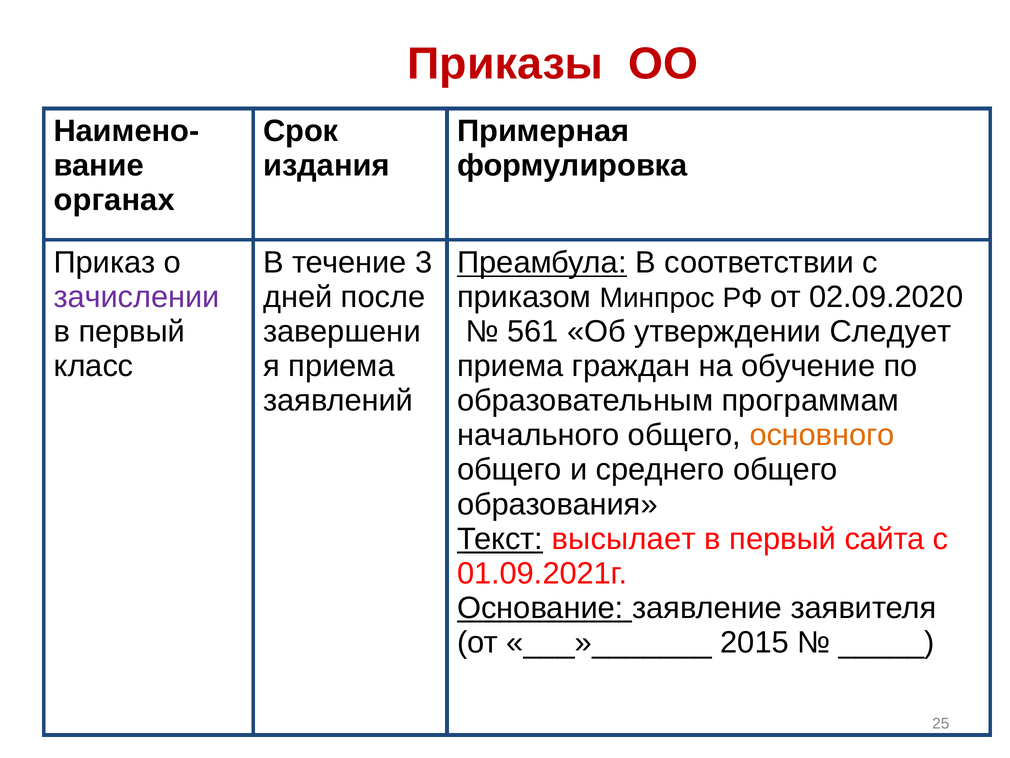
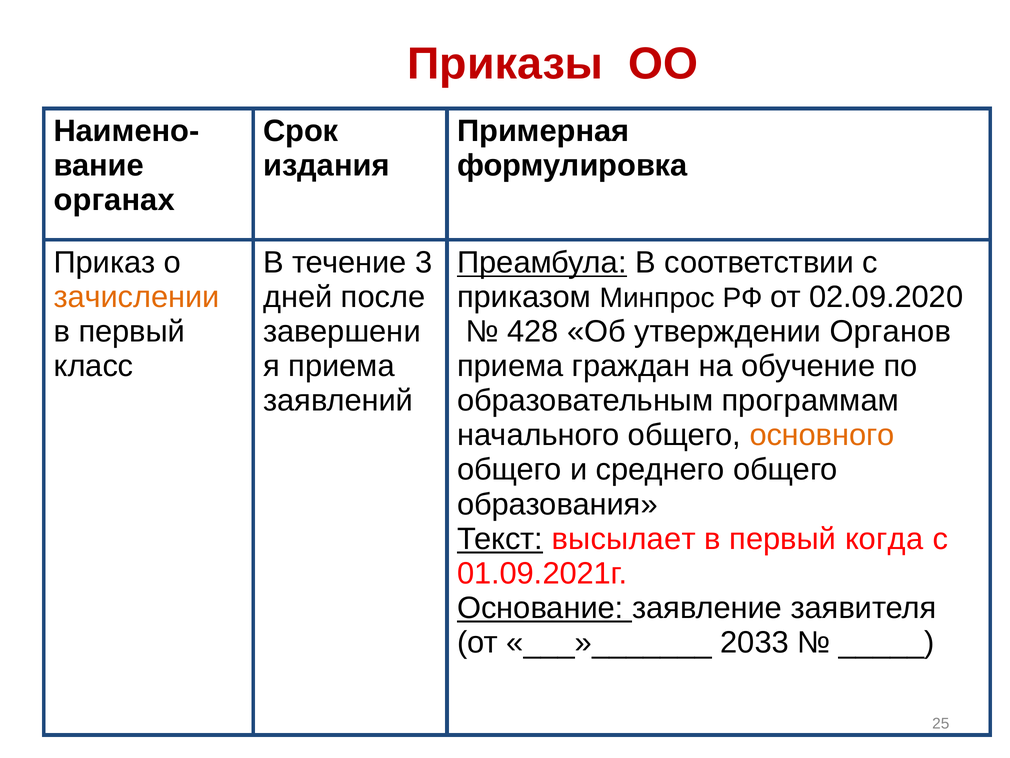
зачислении colour: purple -> orange
561: 561 -> 428
Следует: Следует -> Органов
сайта: сайта -> когда
2015: 2015 -> 2033
